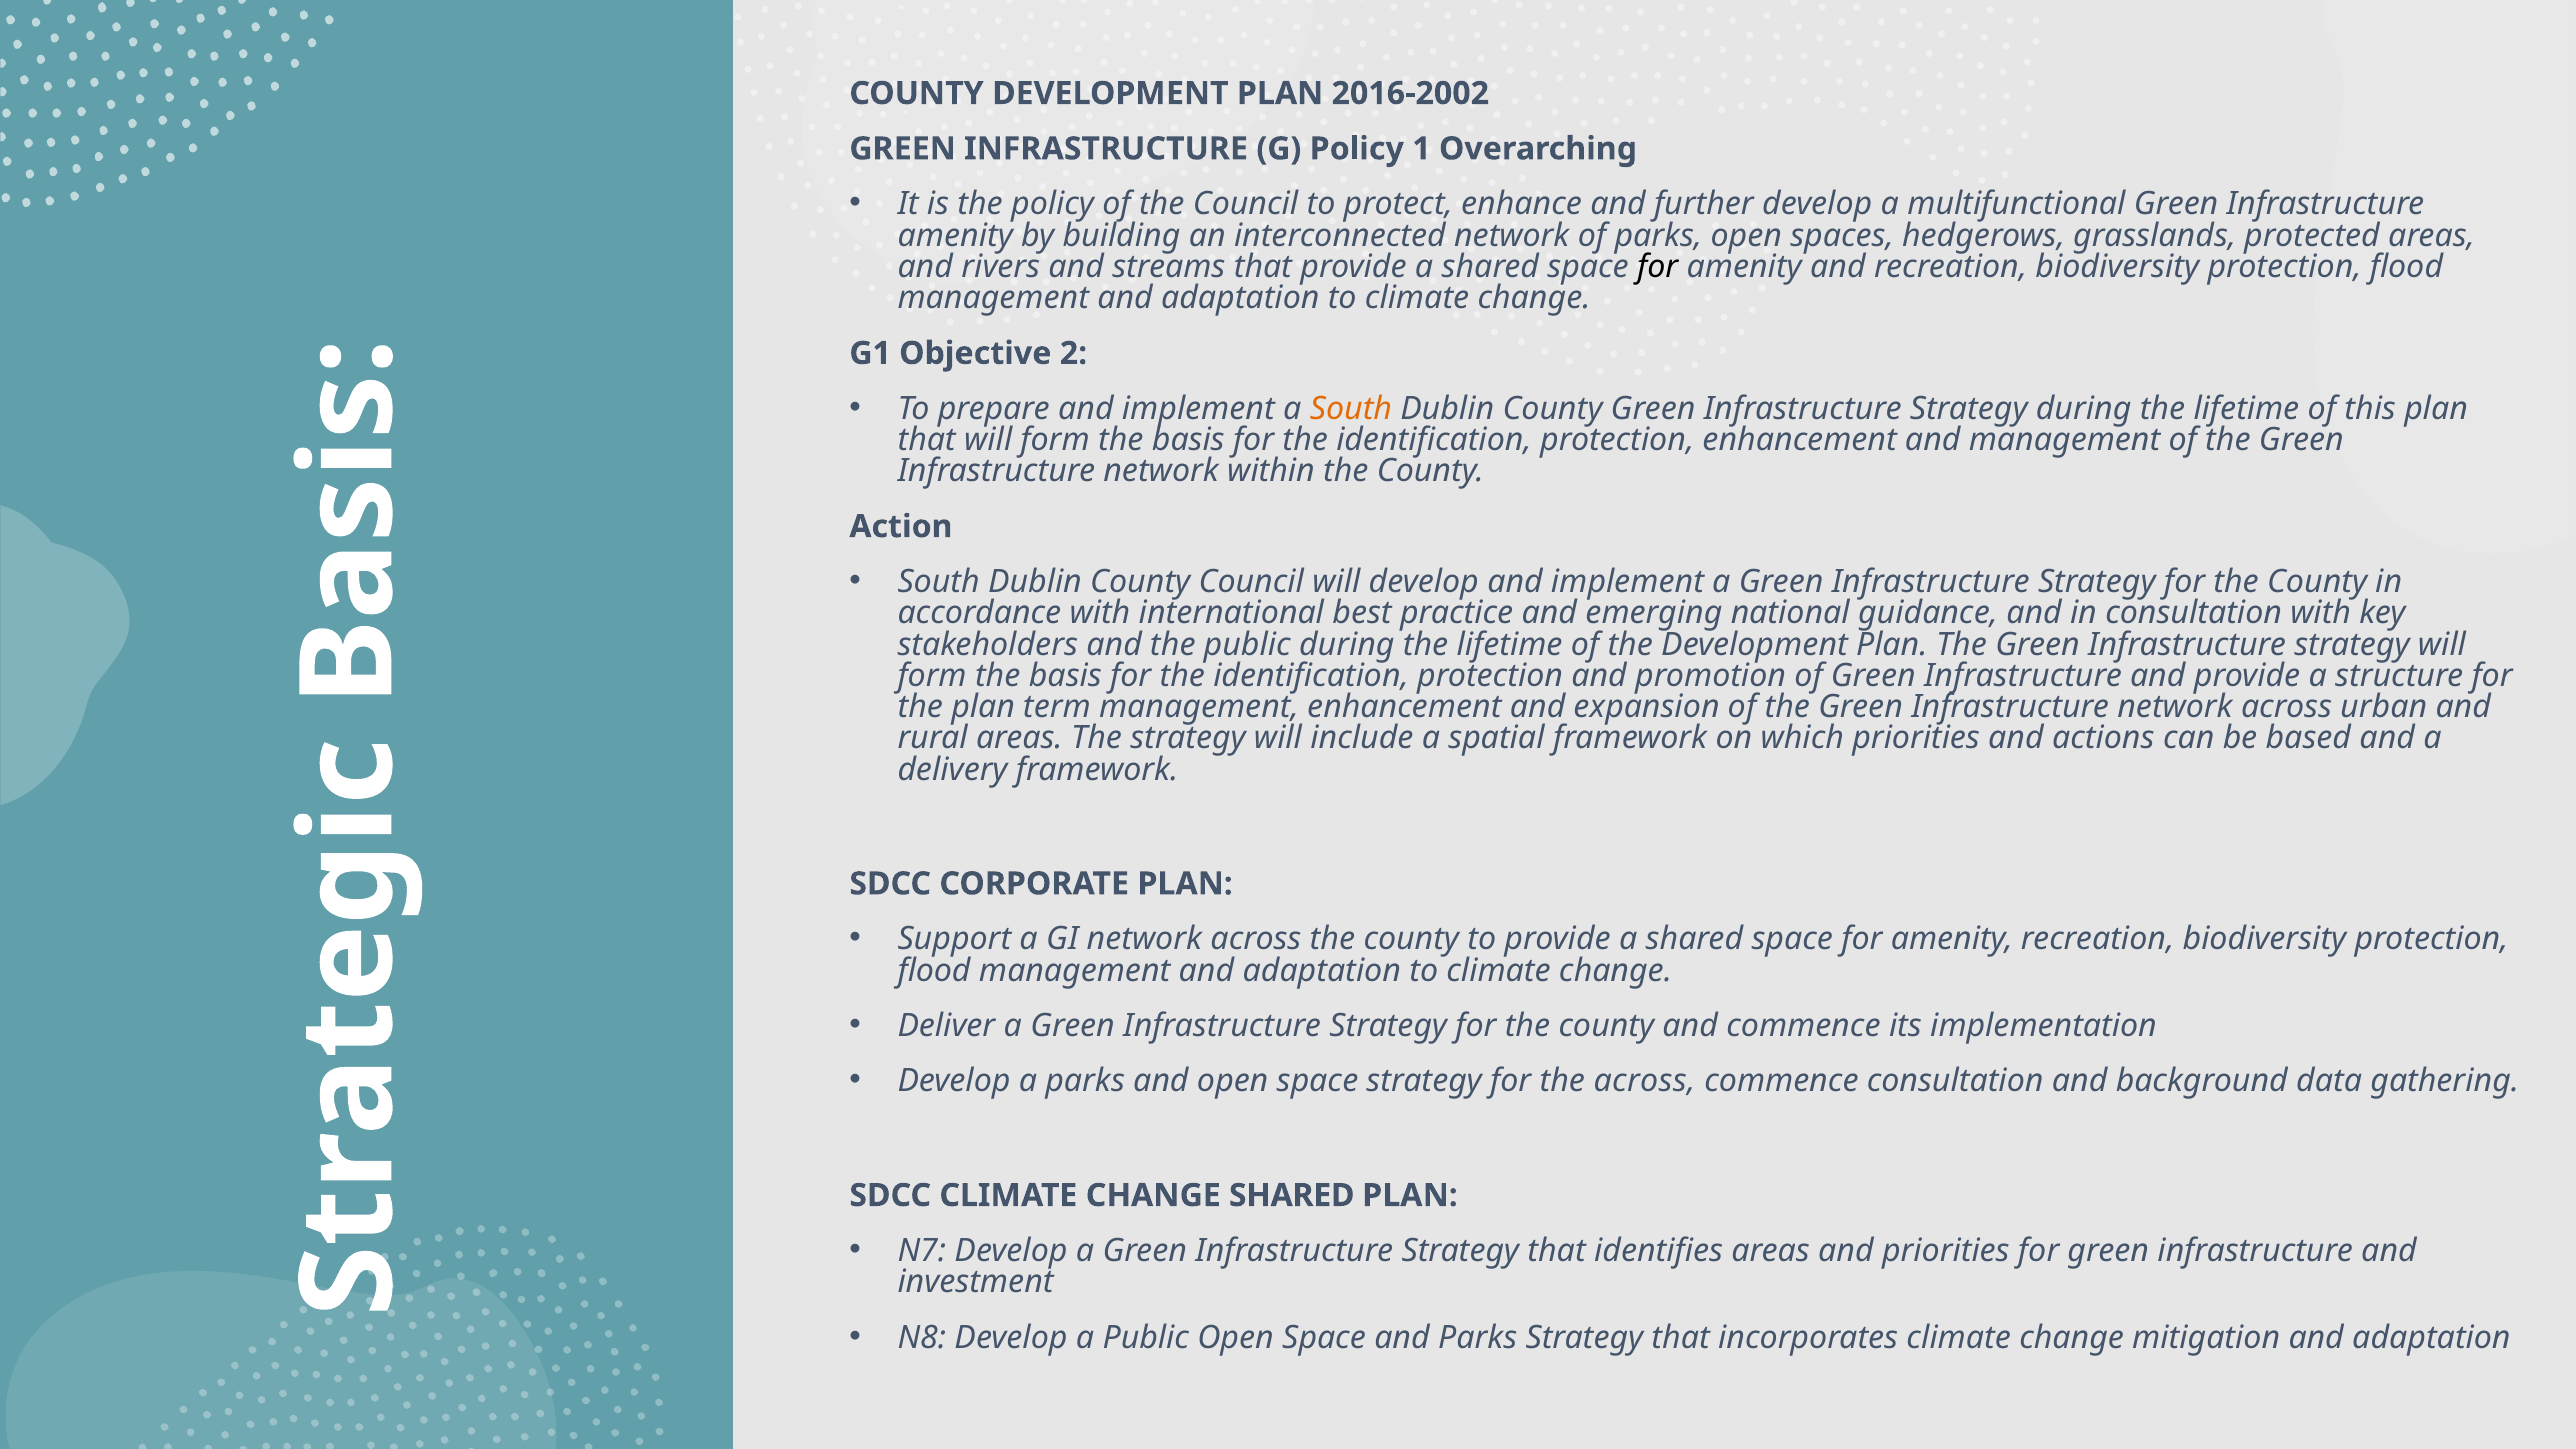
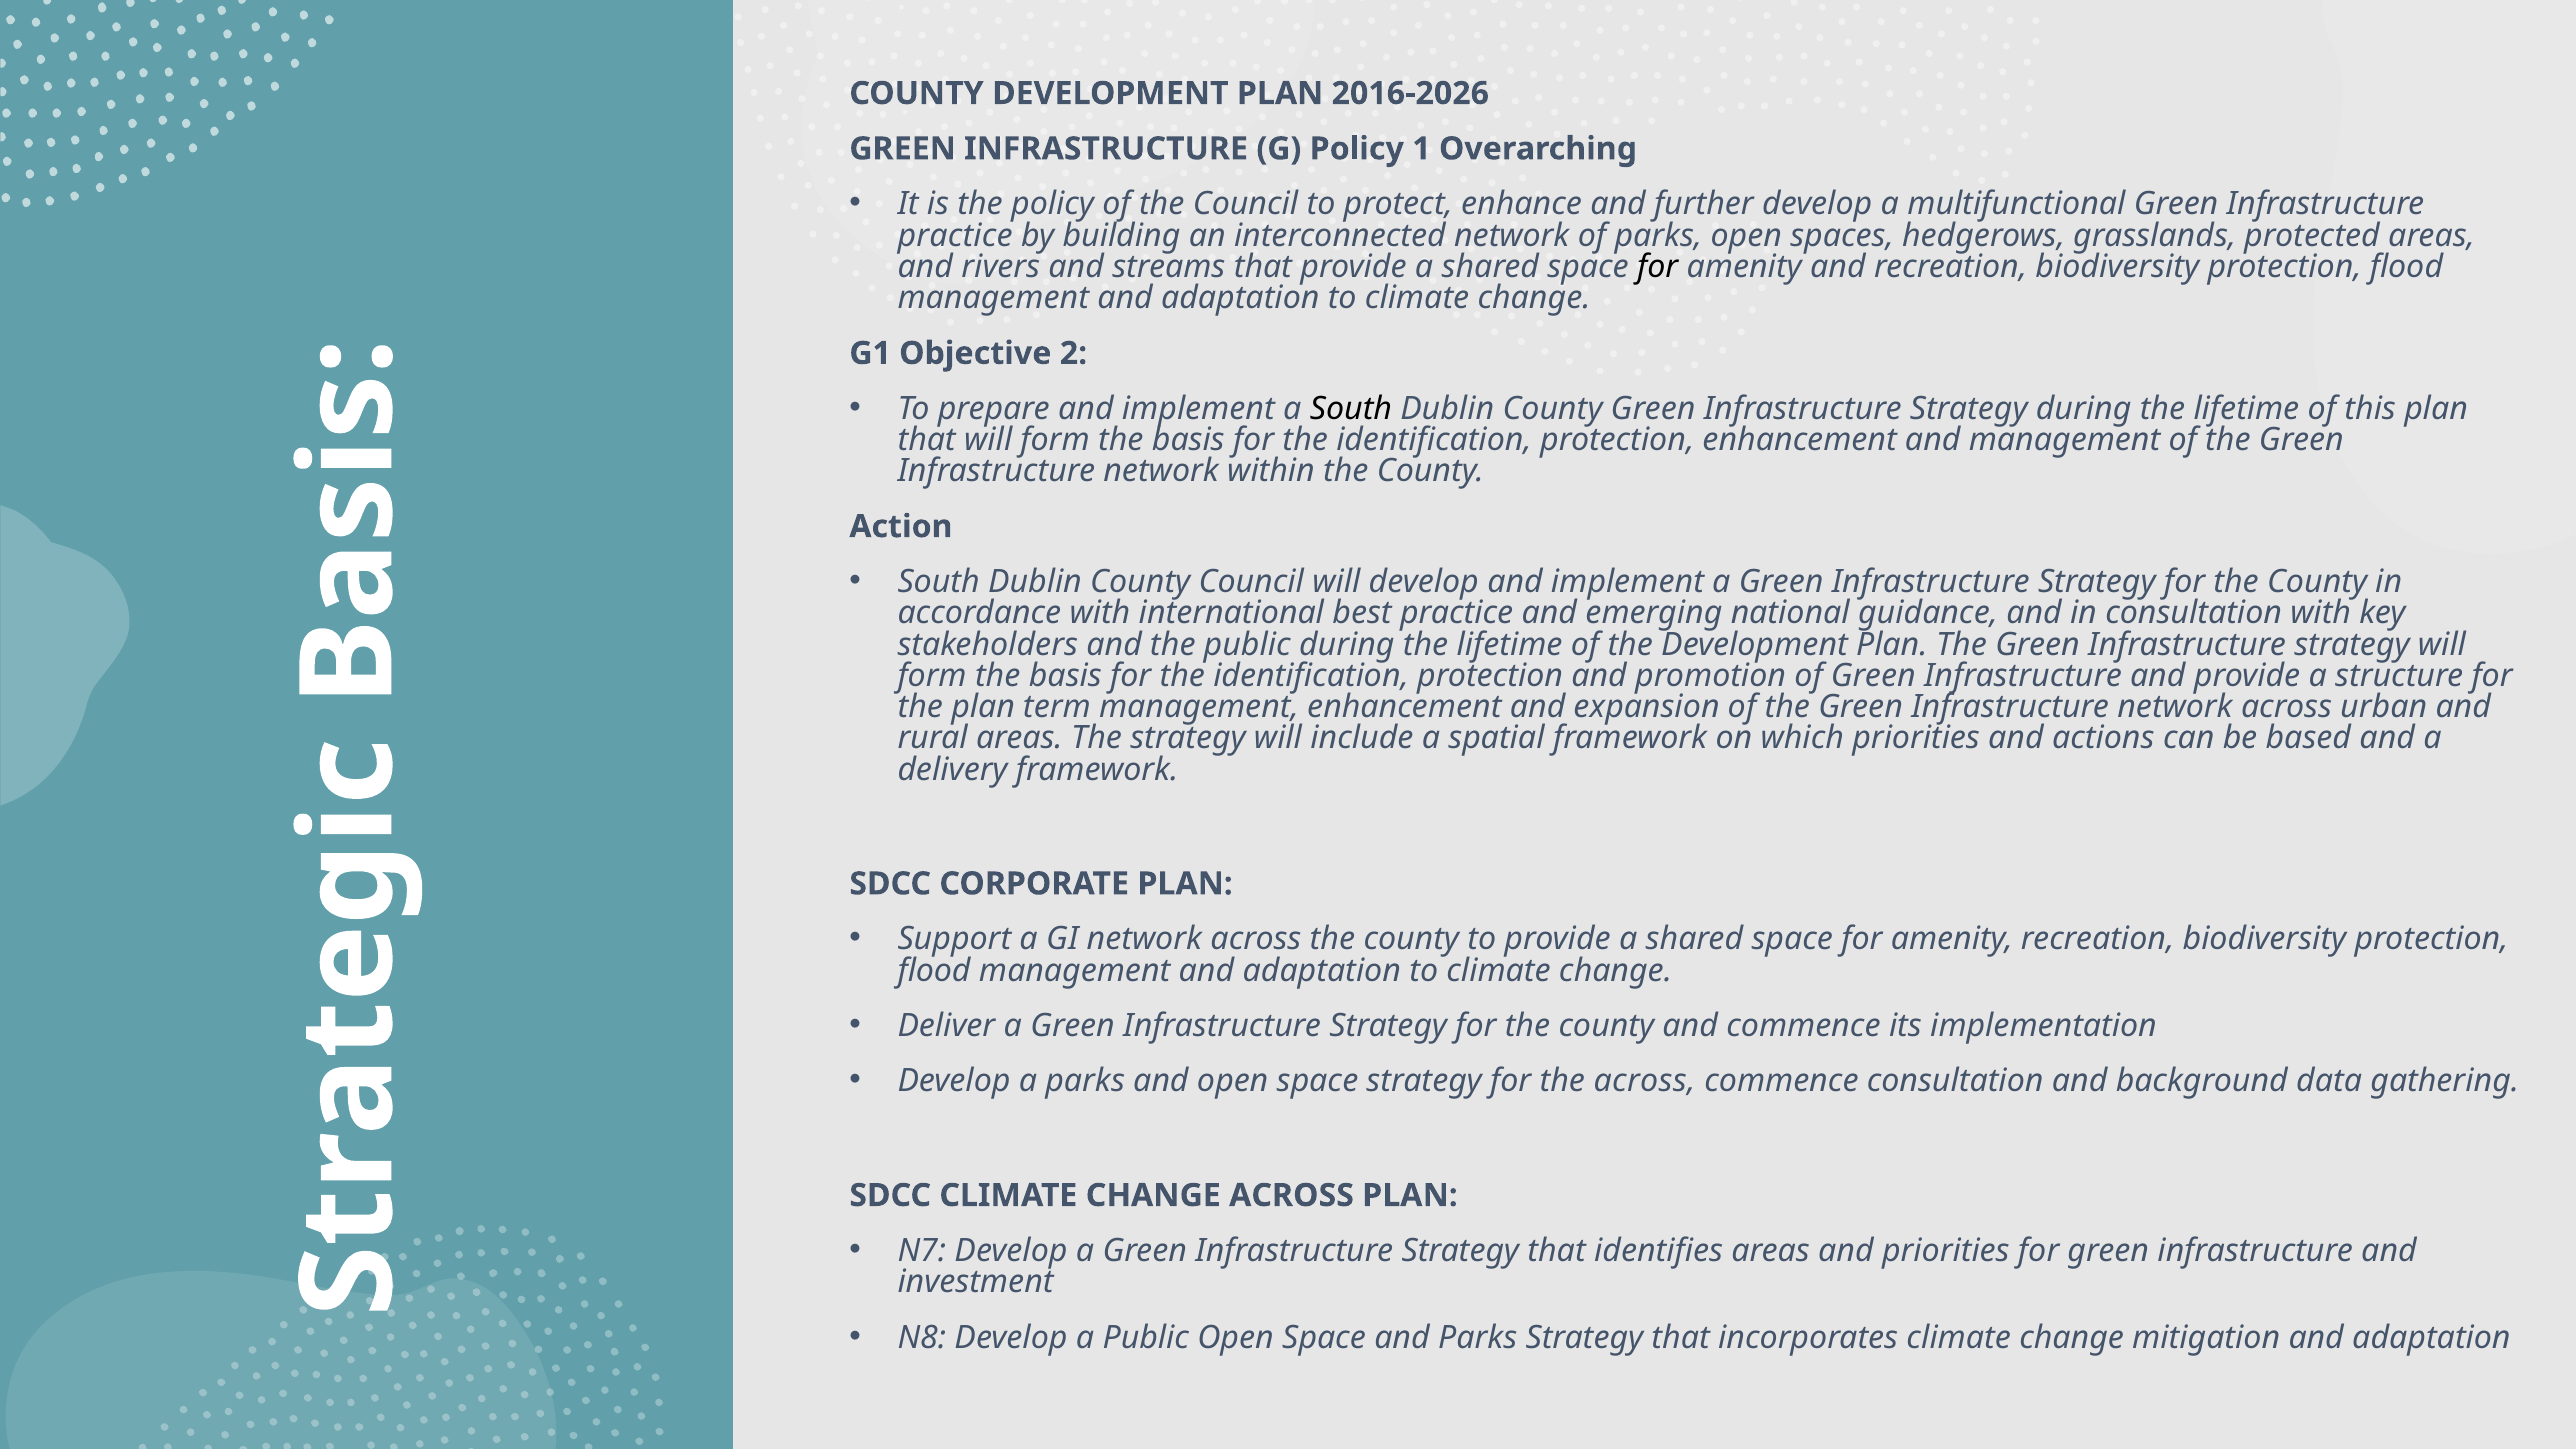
2016-2002: 2016-2002 -> 2016-2026
amenity at (955, 235): amenity -> practice
South at (1351, 409) colour: orange -> black
CHANGE SHARED: SHARED -> ACROSS
